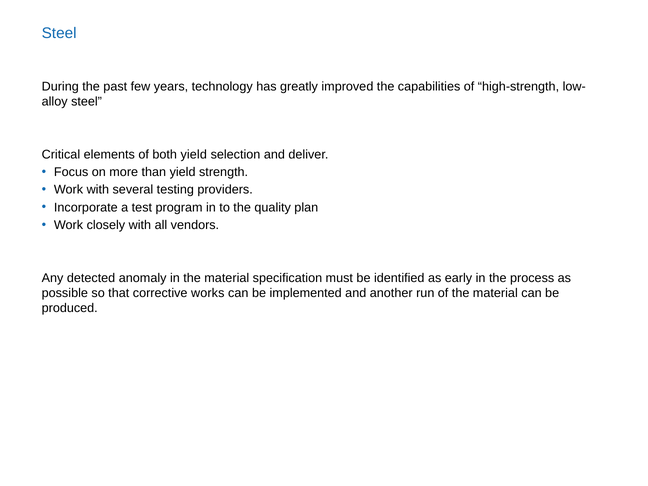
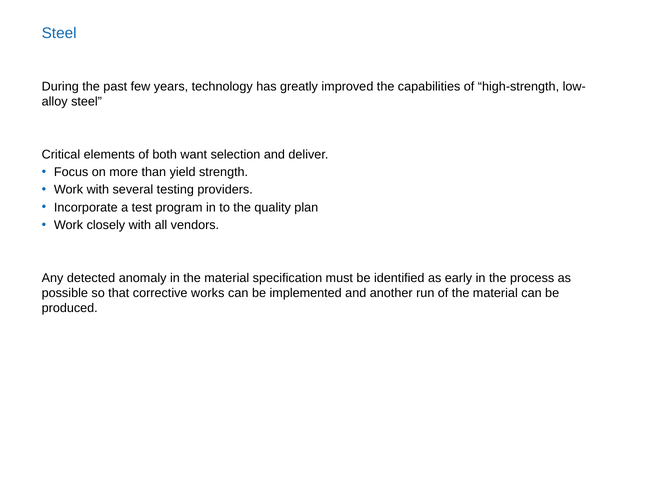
both yield: yield -> want
